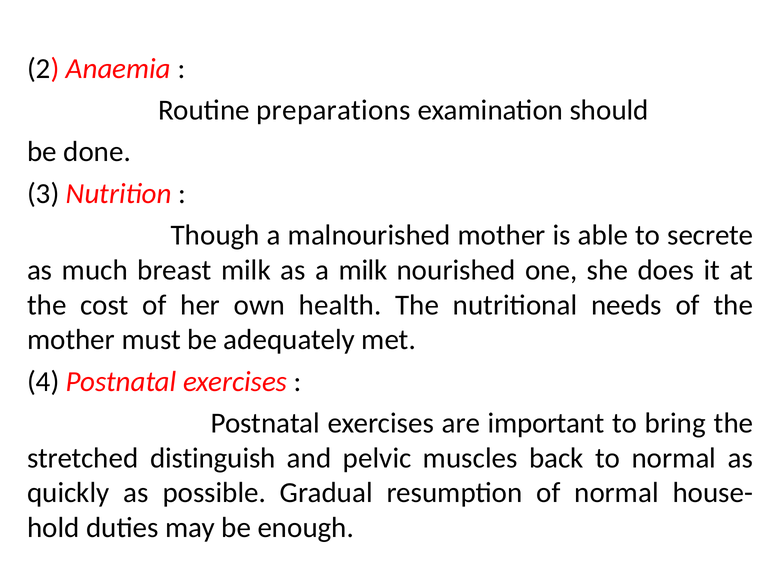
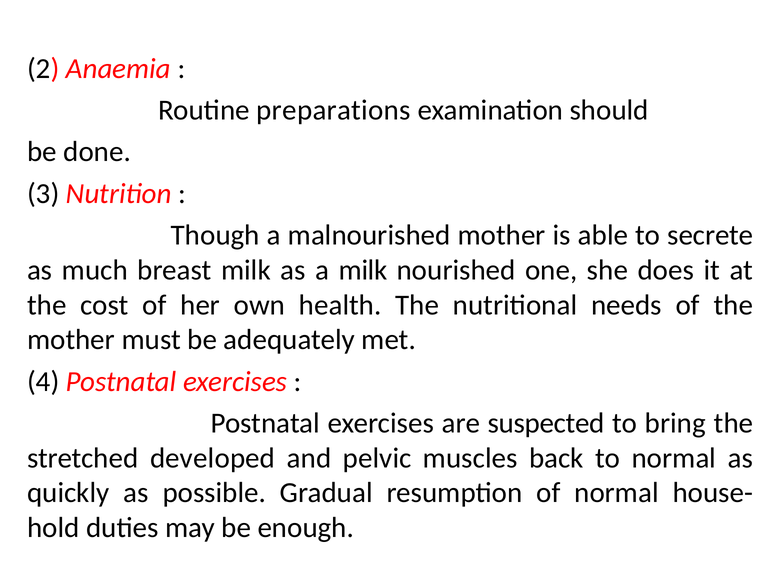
important: important -> suspected
distinguish: distinguish -> developed
